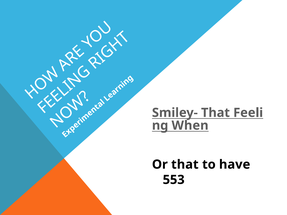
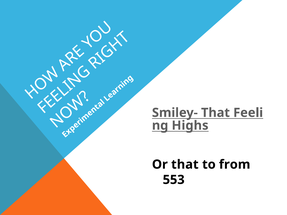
When: When -> Highs
have: have -> from
